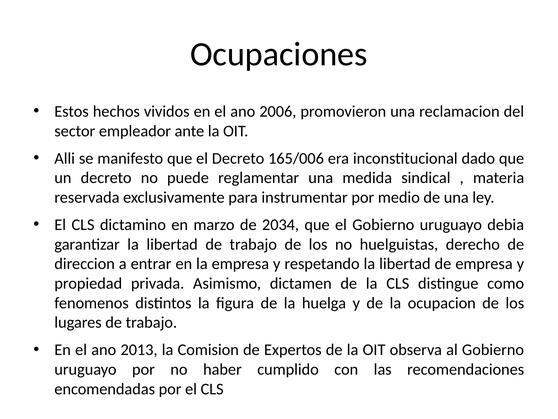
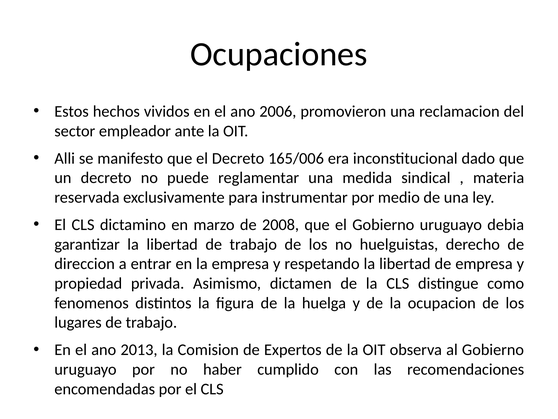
2034: 2034 -> 2008
